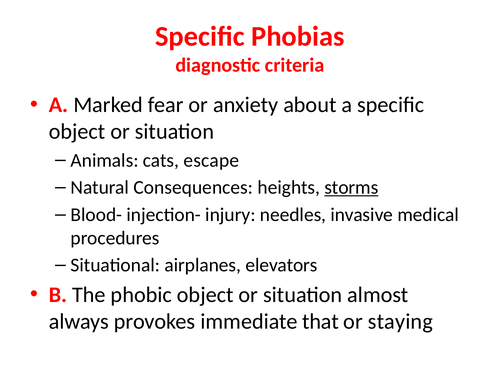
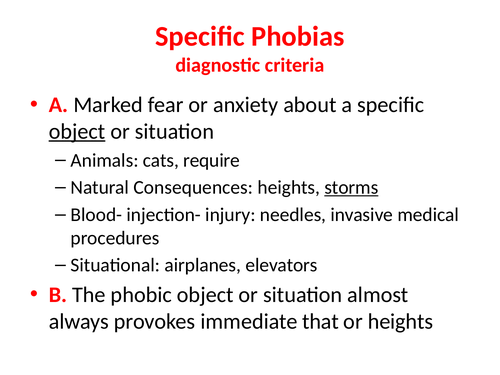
object at (77, 132) underline: none -> present
escape: escape -> require
or staying: staying -> heights
